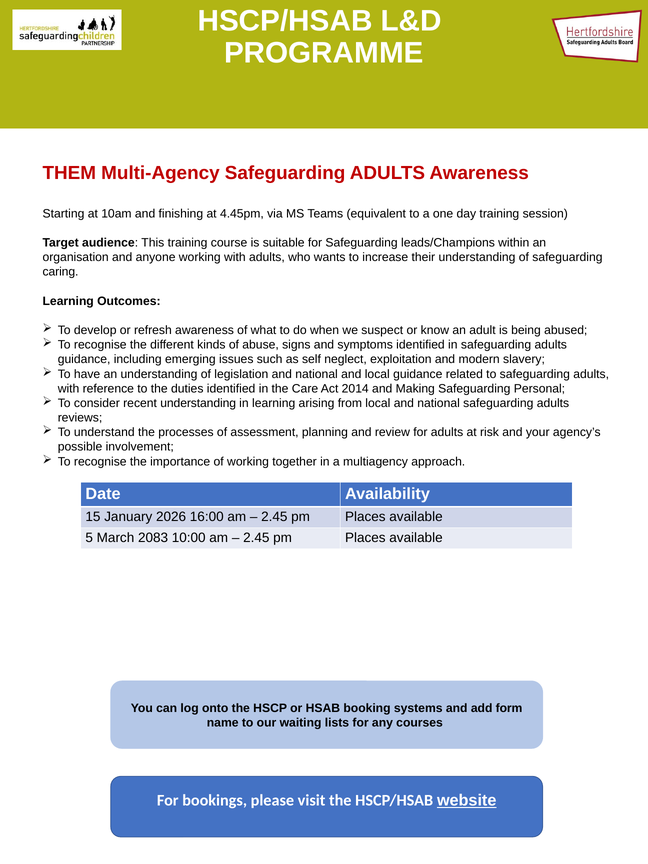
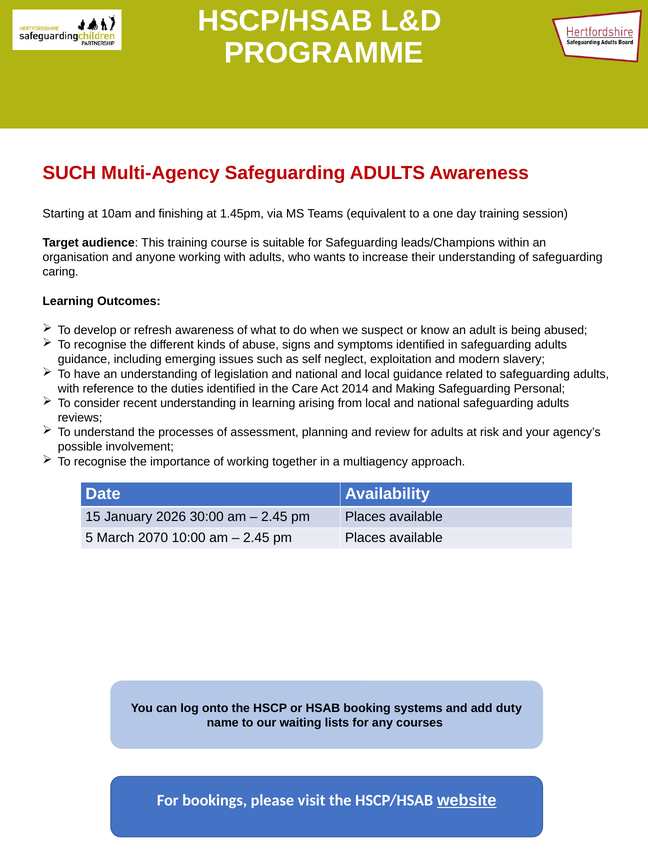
THEM at (69, 173): THEM -> SUCH
4.45pm: 4.45pm -> 1.45pm
16:00: 16:00 -> 30:00
2083: 2083 -> 2070
form: form -> duty
